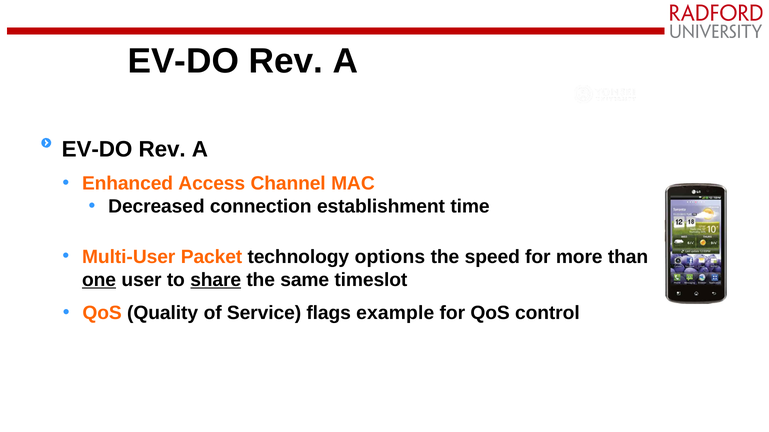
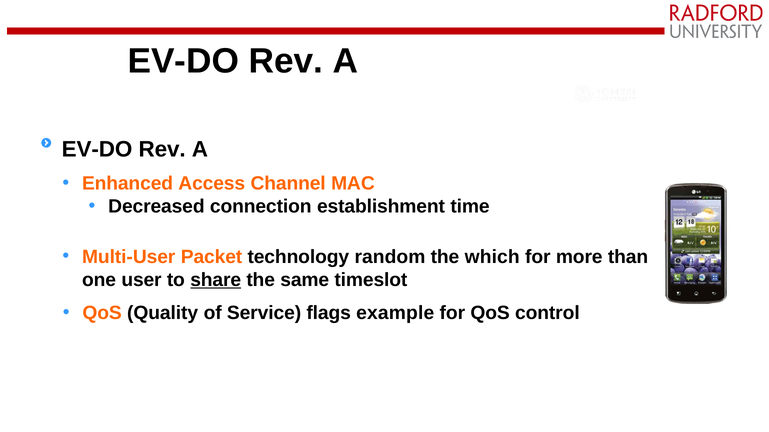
options: options -> random
speed: speed -> which
one underline: present -> none
